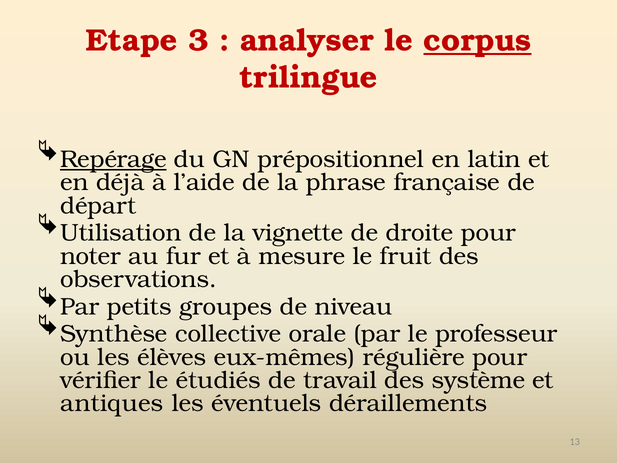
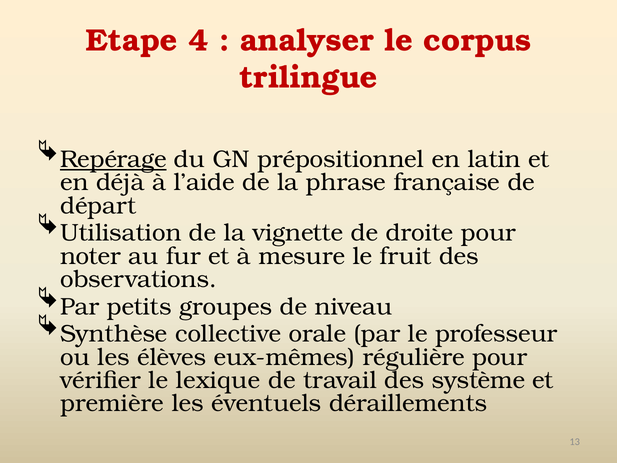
3: 3 -> 4
corpus underline: present -> none
étudiés: étudiés -> lexique
antiques: antiques -> première
